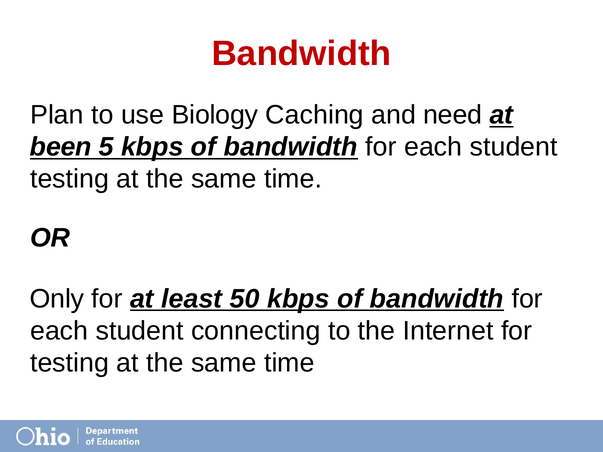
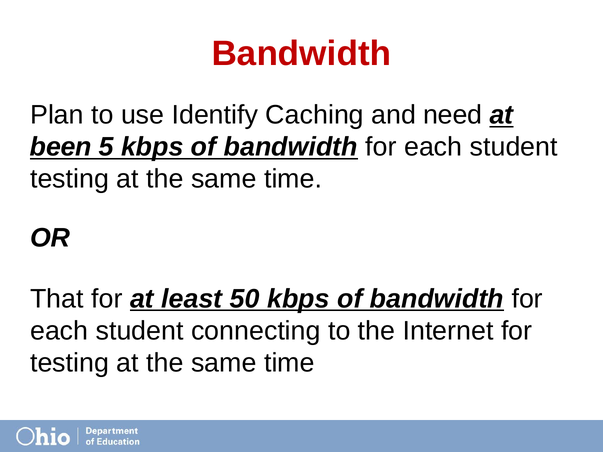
Biology: Biology -> Identify
Only: Only -> That
